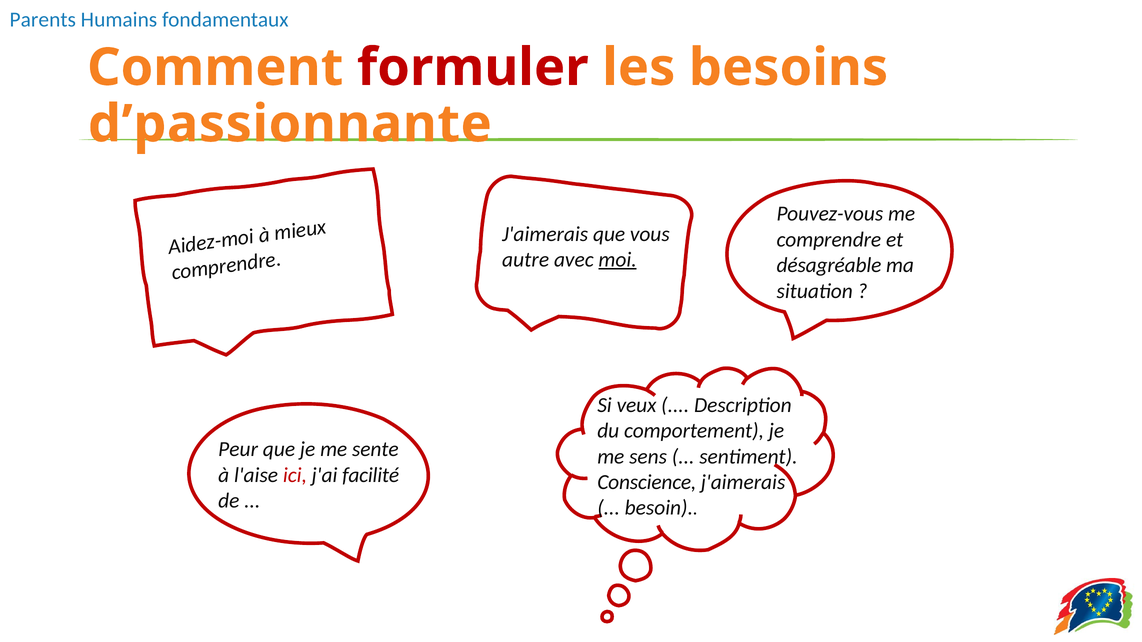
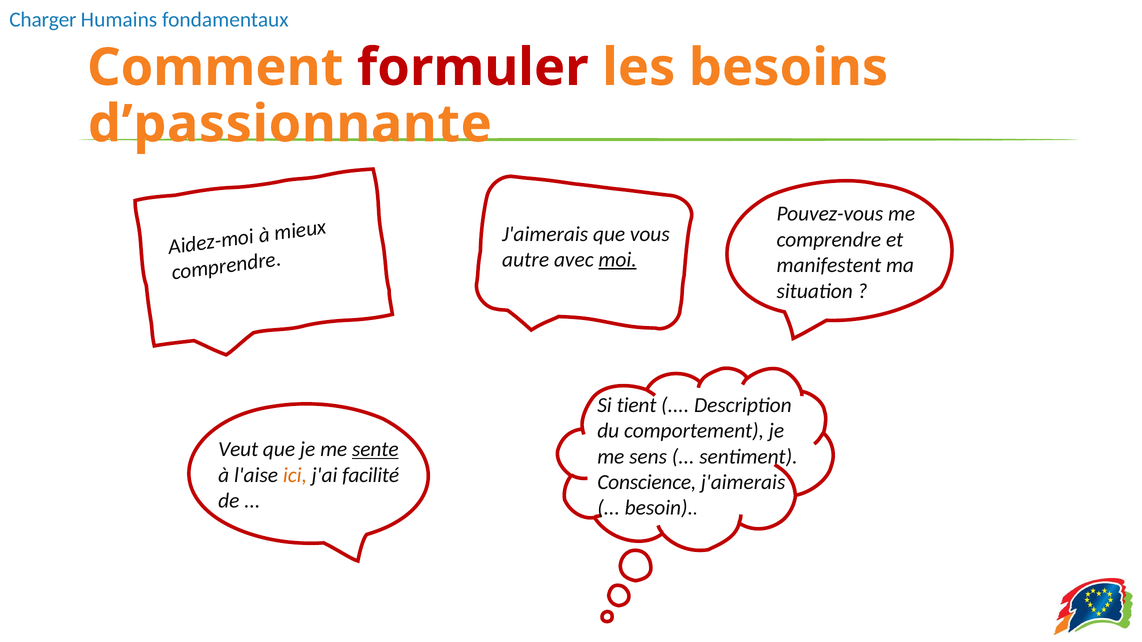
Parents: Parents -> Charger
désagréable: désagréable -> manifestent
veux: veux -> tient
Peur: Peur -> Veut
sente underline: none -> present
ici colour: red -> orange
